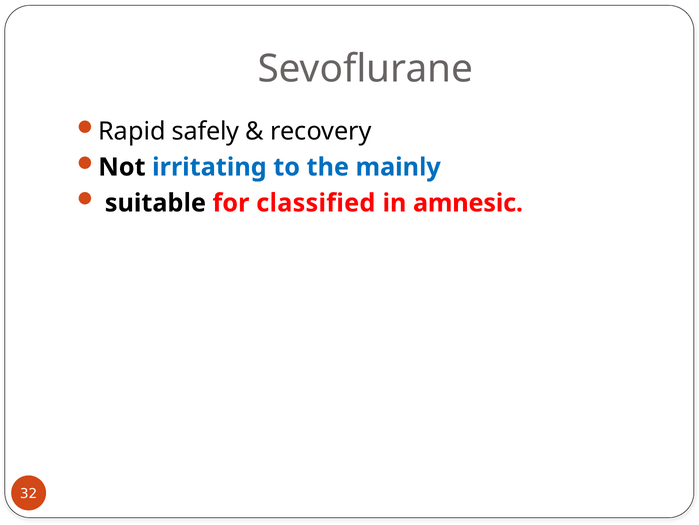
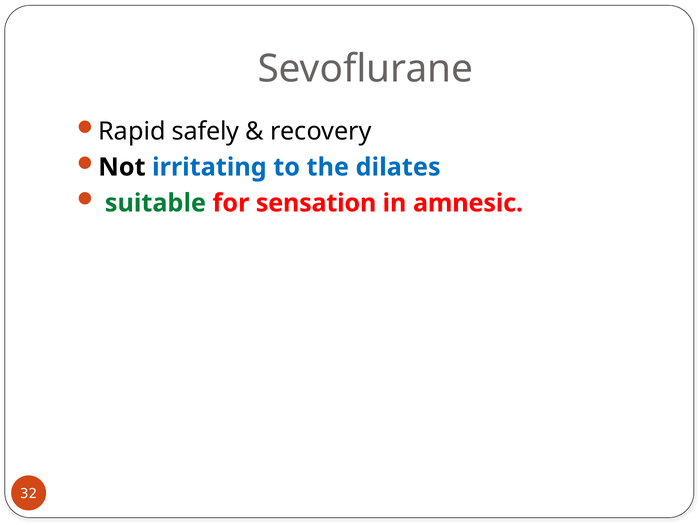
mainly: mainly -> dilates
suitable colour: black -> green
classified: classified -> sensation
